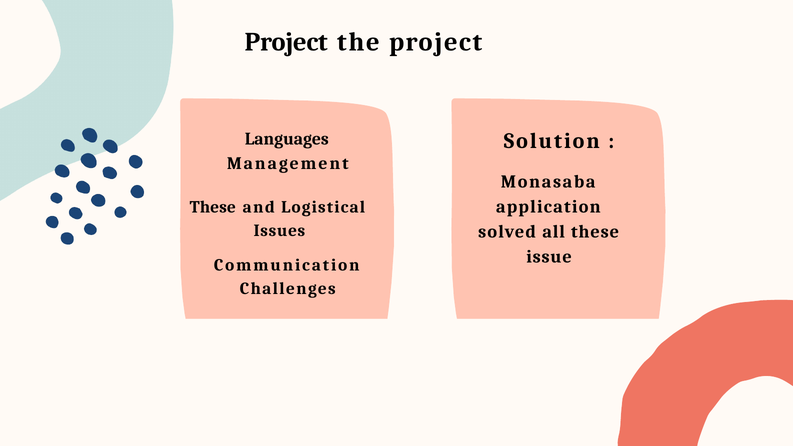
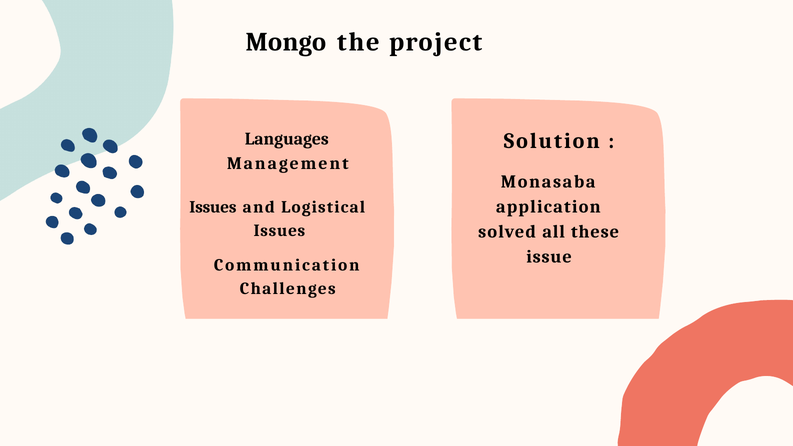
Project at (286, 42): Project -> Mongo
These at (213, 207): These -> Issues
